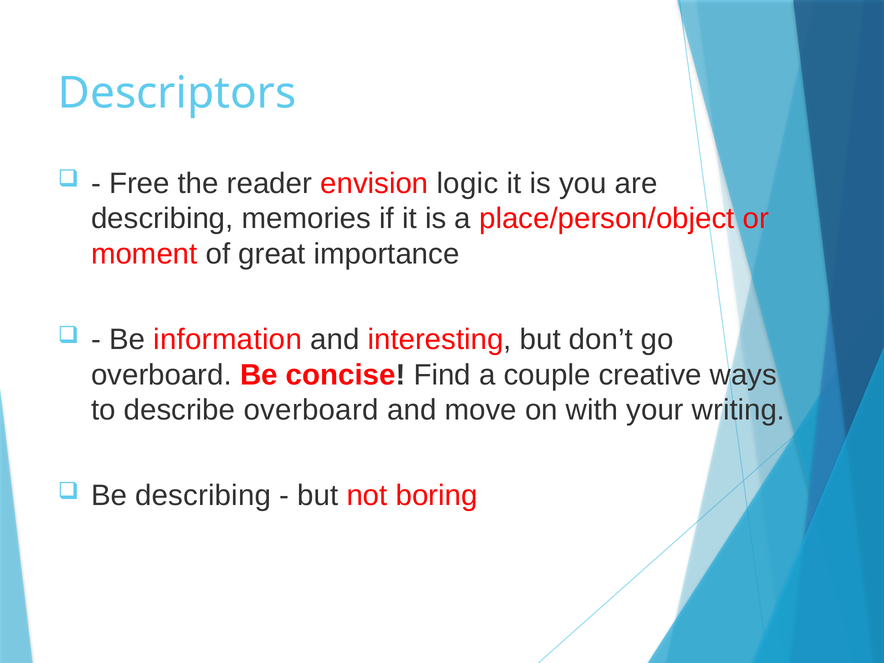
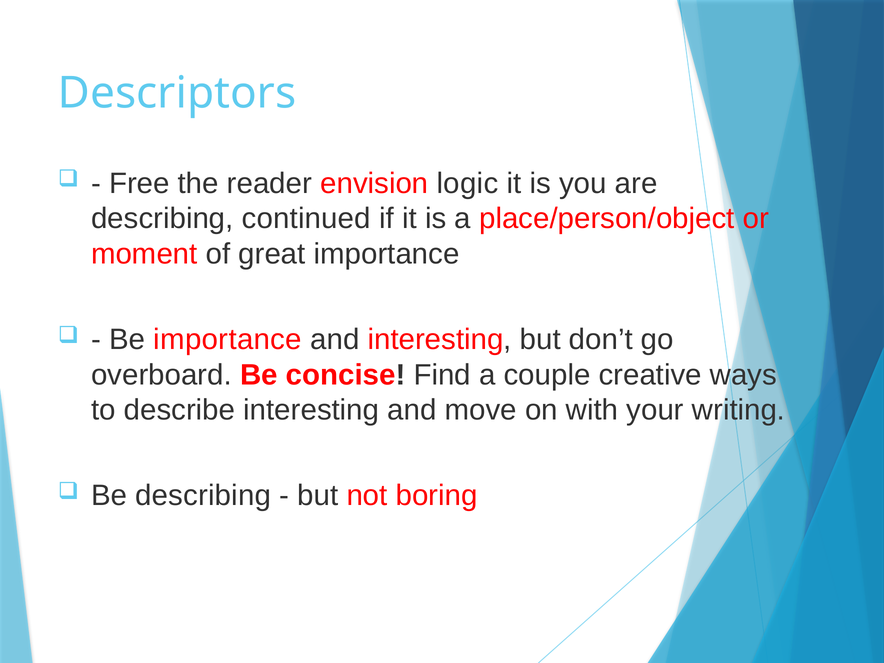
memories: memories -> continued
Be information: information -> importance
describe overboard: overboard -> interesting
